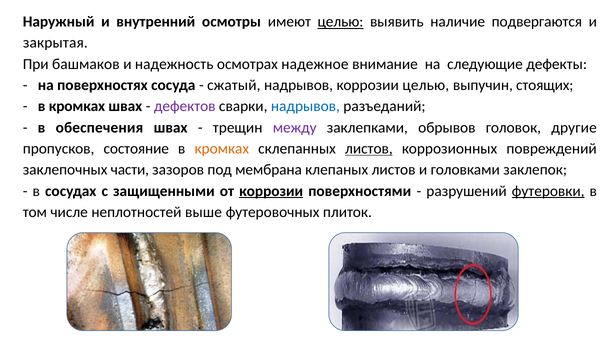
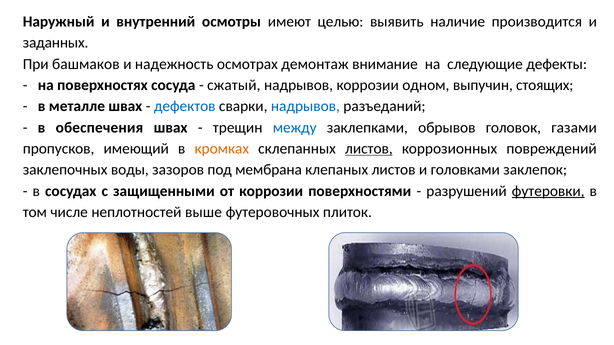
целью at (341, 22) underline: present -> none
подвергаются: подвергаются -> производится
закрытая: закрытая -> заданных
надежное: надежное -> демонтаж
коррозии целью: целью -> одном
кромках at (77, 107): кромках -> металле
дефектов colour: purple -> blue
между colour: purple -> blue
другие: другие -> газами
состояние: состояние -> имеющий
части: части -> воды
коррозии at (271, 191) underline: present -> none
